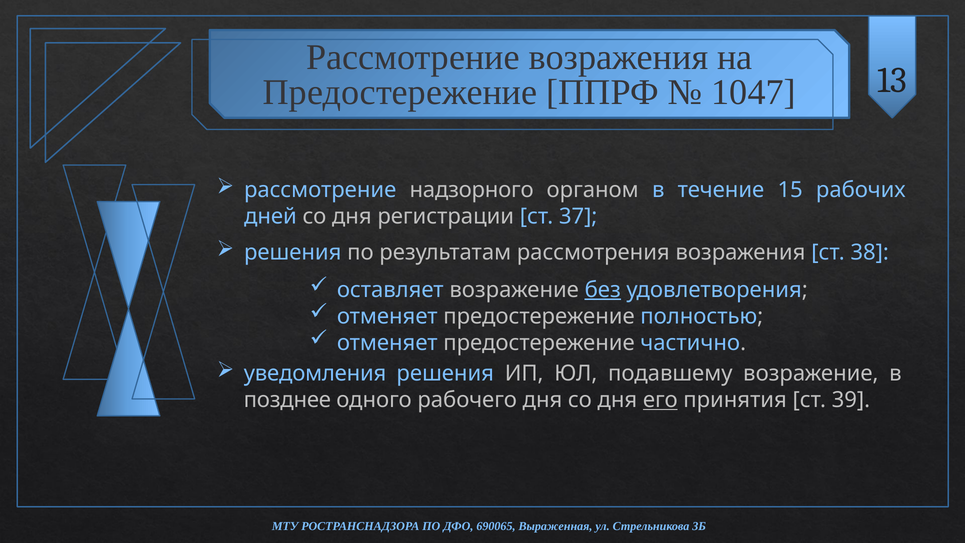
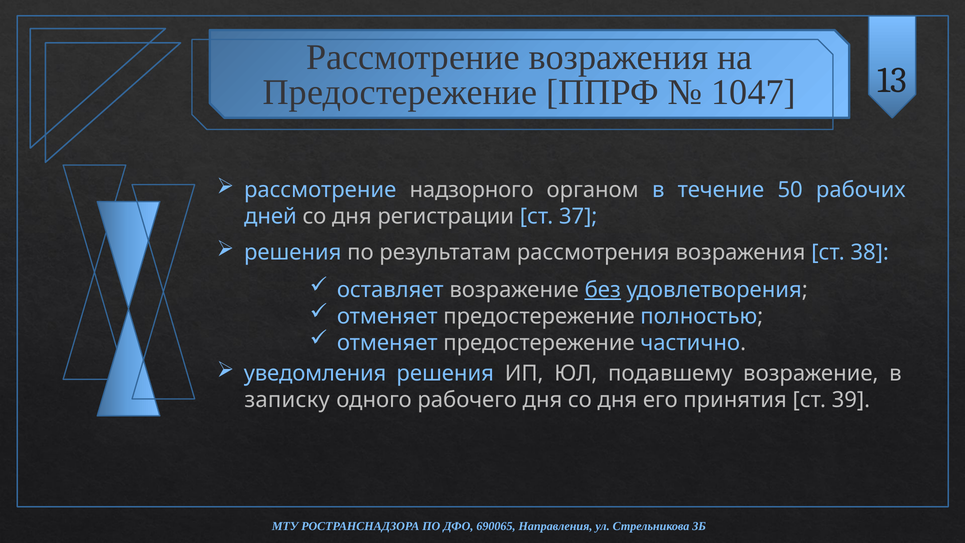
15: 15 -> 50
позднее: позднее -> записку
его underline: present -> none
Выраженная: Выраженная -> Направления
